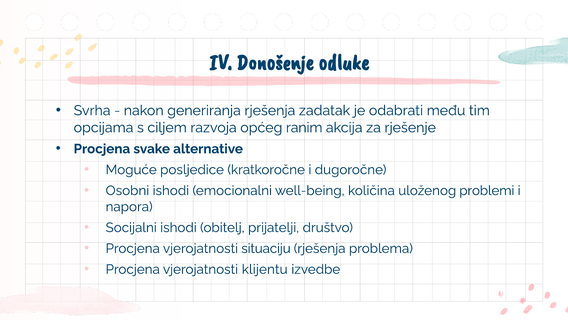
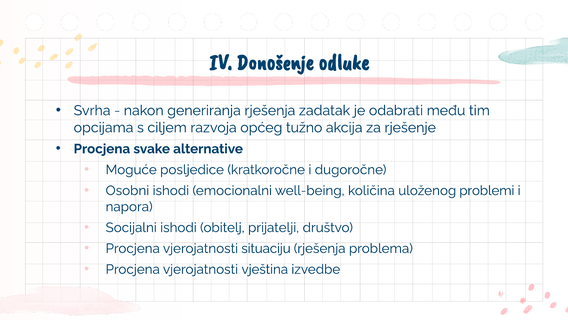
ranim: ranim -> tužno
klijentu: klijentu -> vještina
